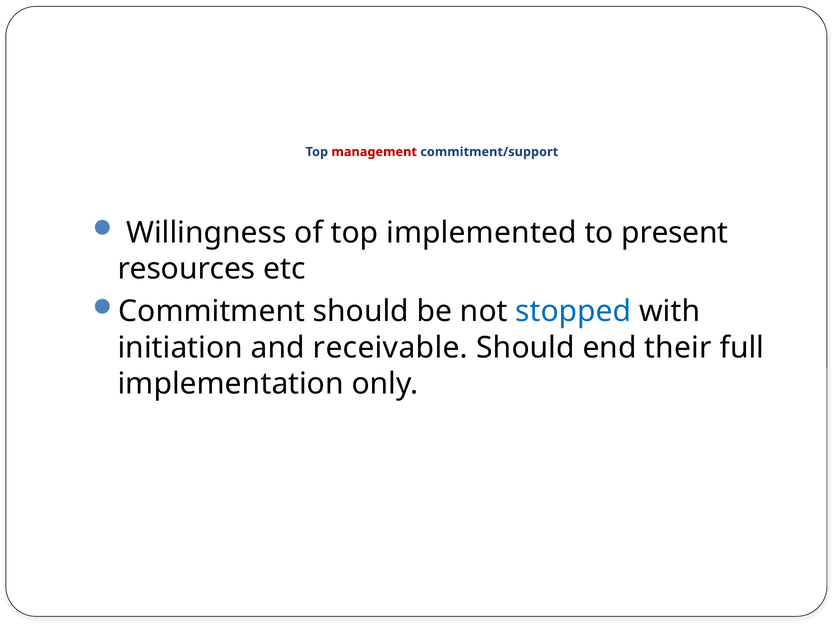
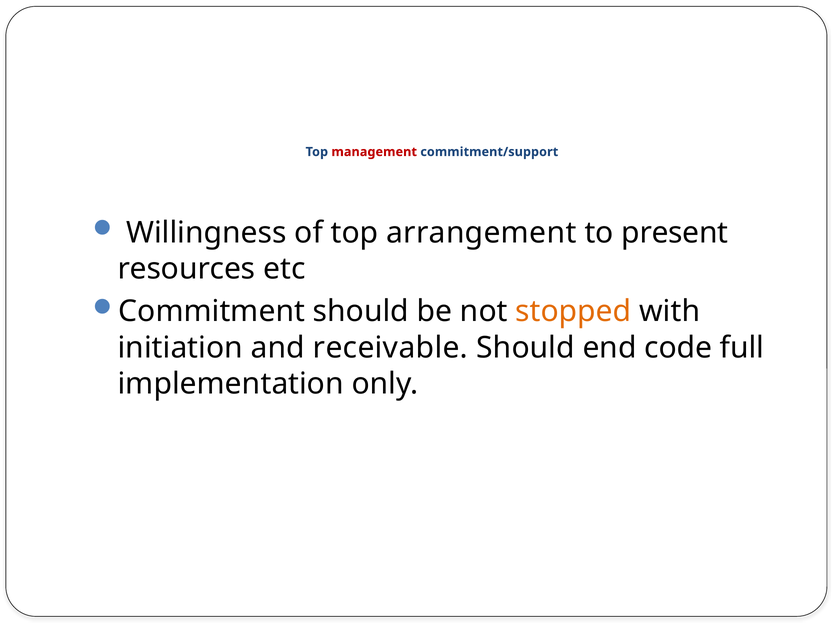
implemented: implemented -> arrangement
stopped colour: blue -> orange
their: their -> code
